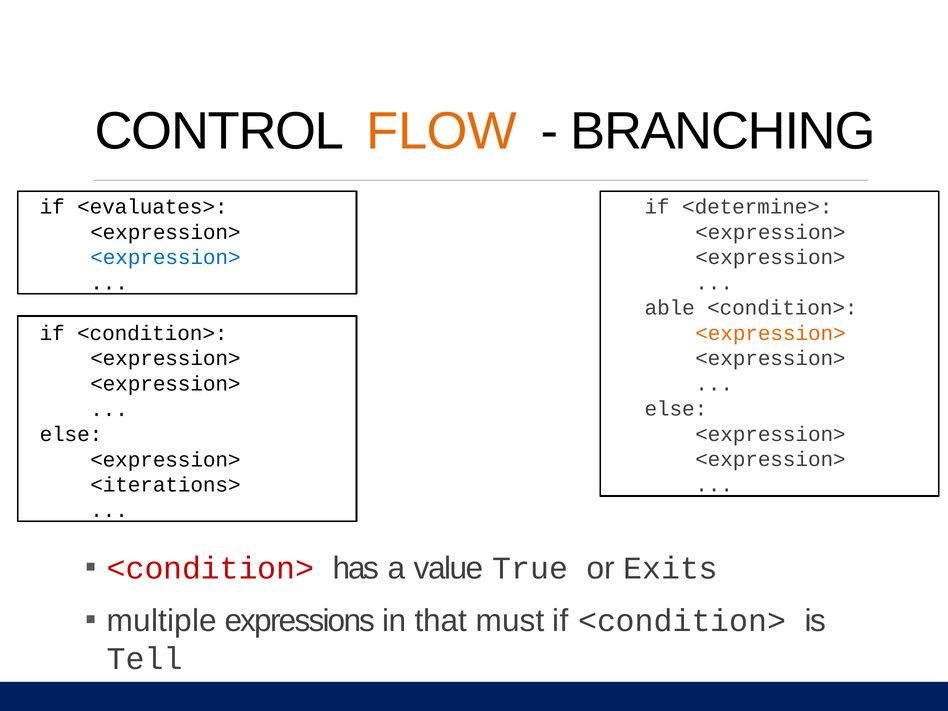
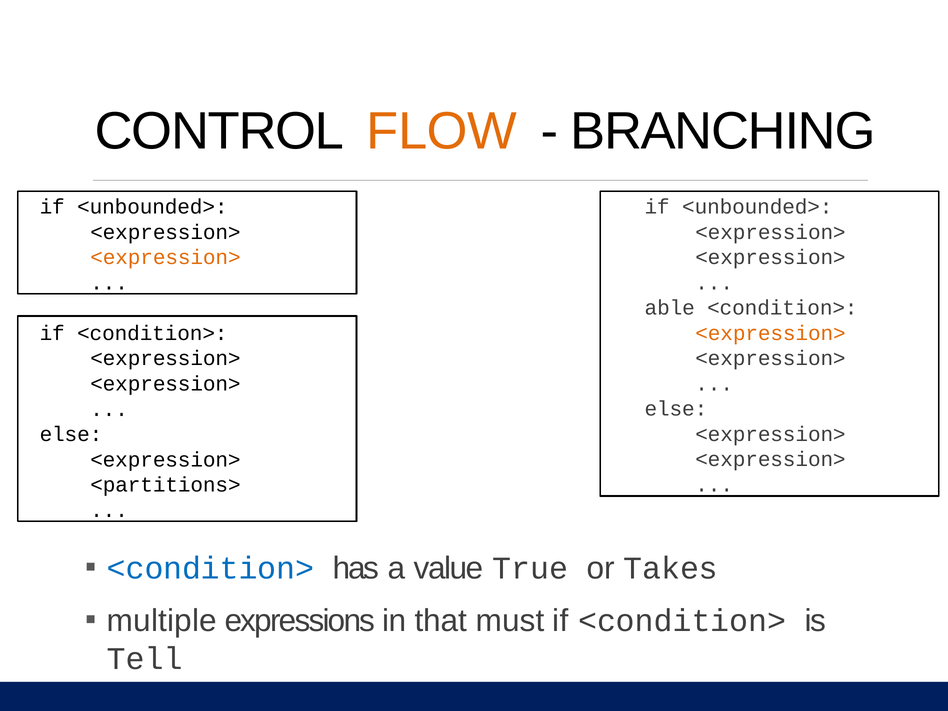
<evaluates> at (152, 207): <evaluates> -> <unbounded>
<determine> at (757, 207): <determine> -> <unbounded>
<expression> at (165, 257) colour: blue -> orange
<iterations>: <iterations> -> <partitions>
<condition> at (210, 568) colour: red -> blue
Exits: Exits -> Takes
